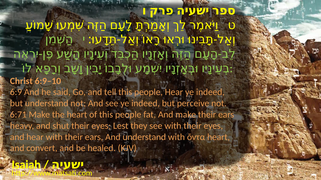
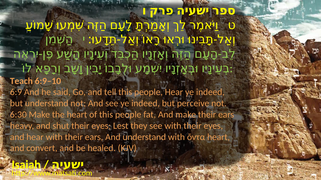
Christ: Christ -> Teach
6:71: 6:71 -> 6:30
